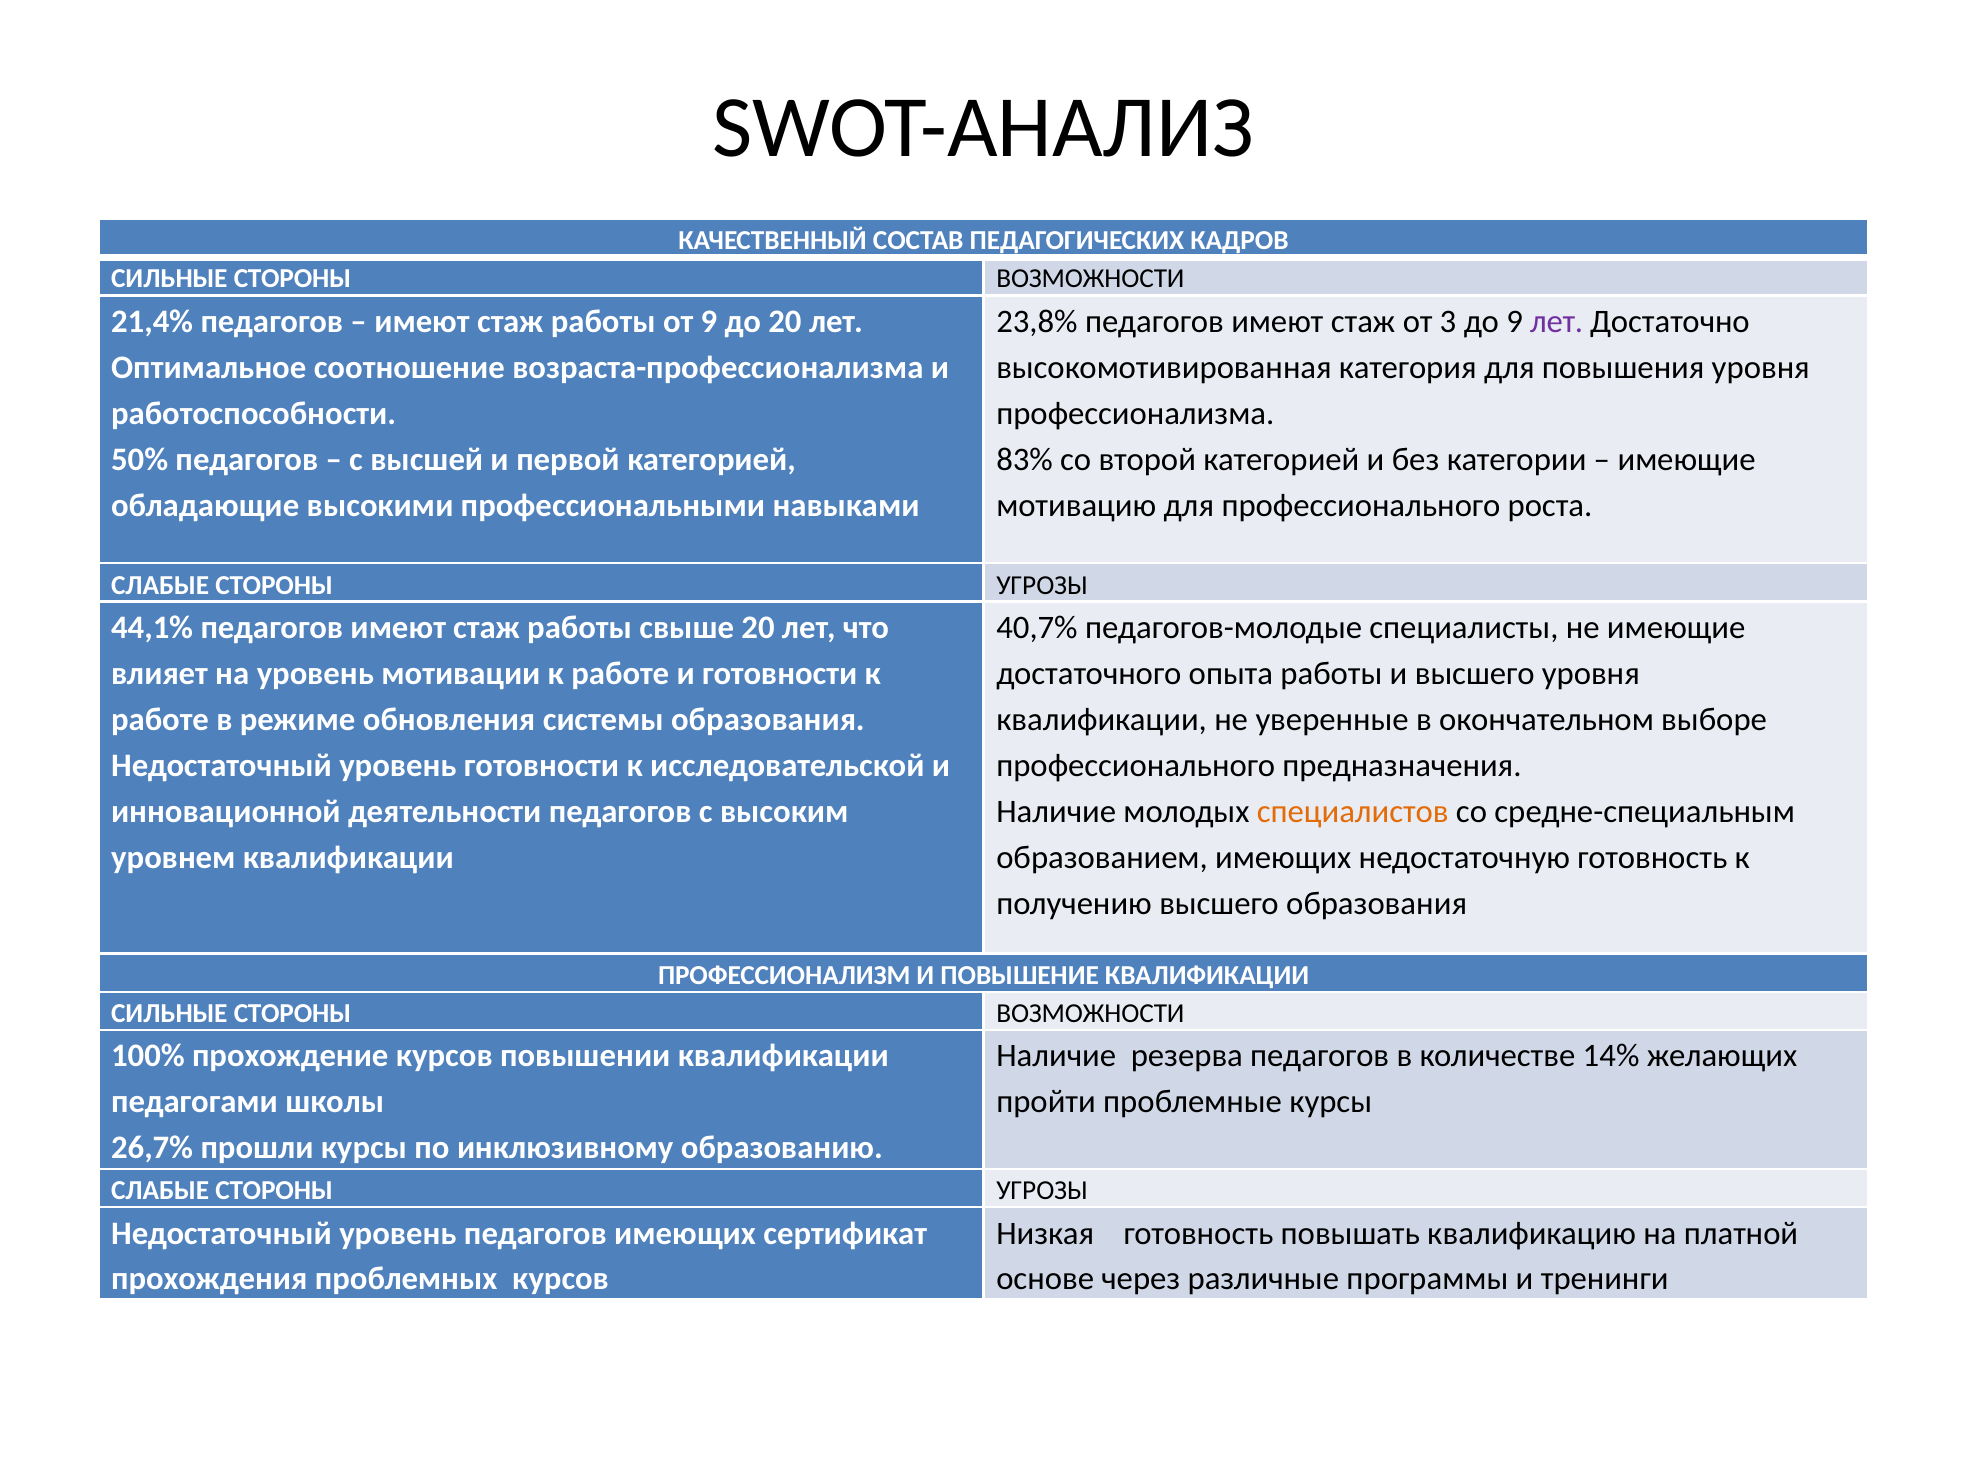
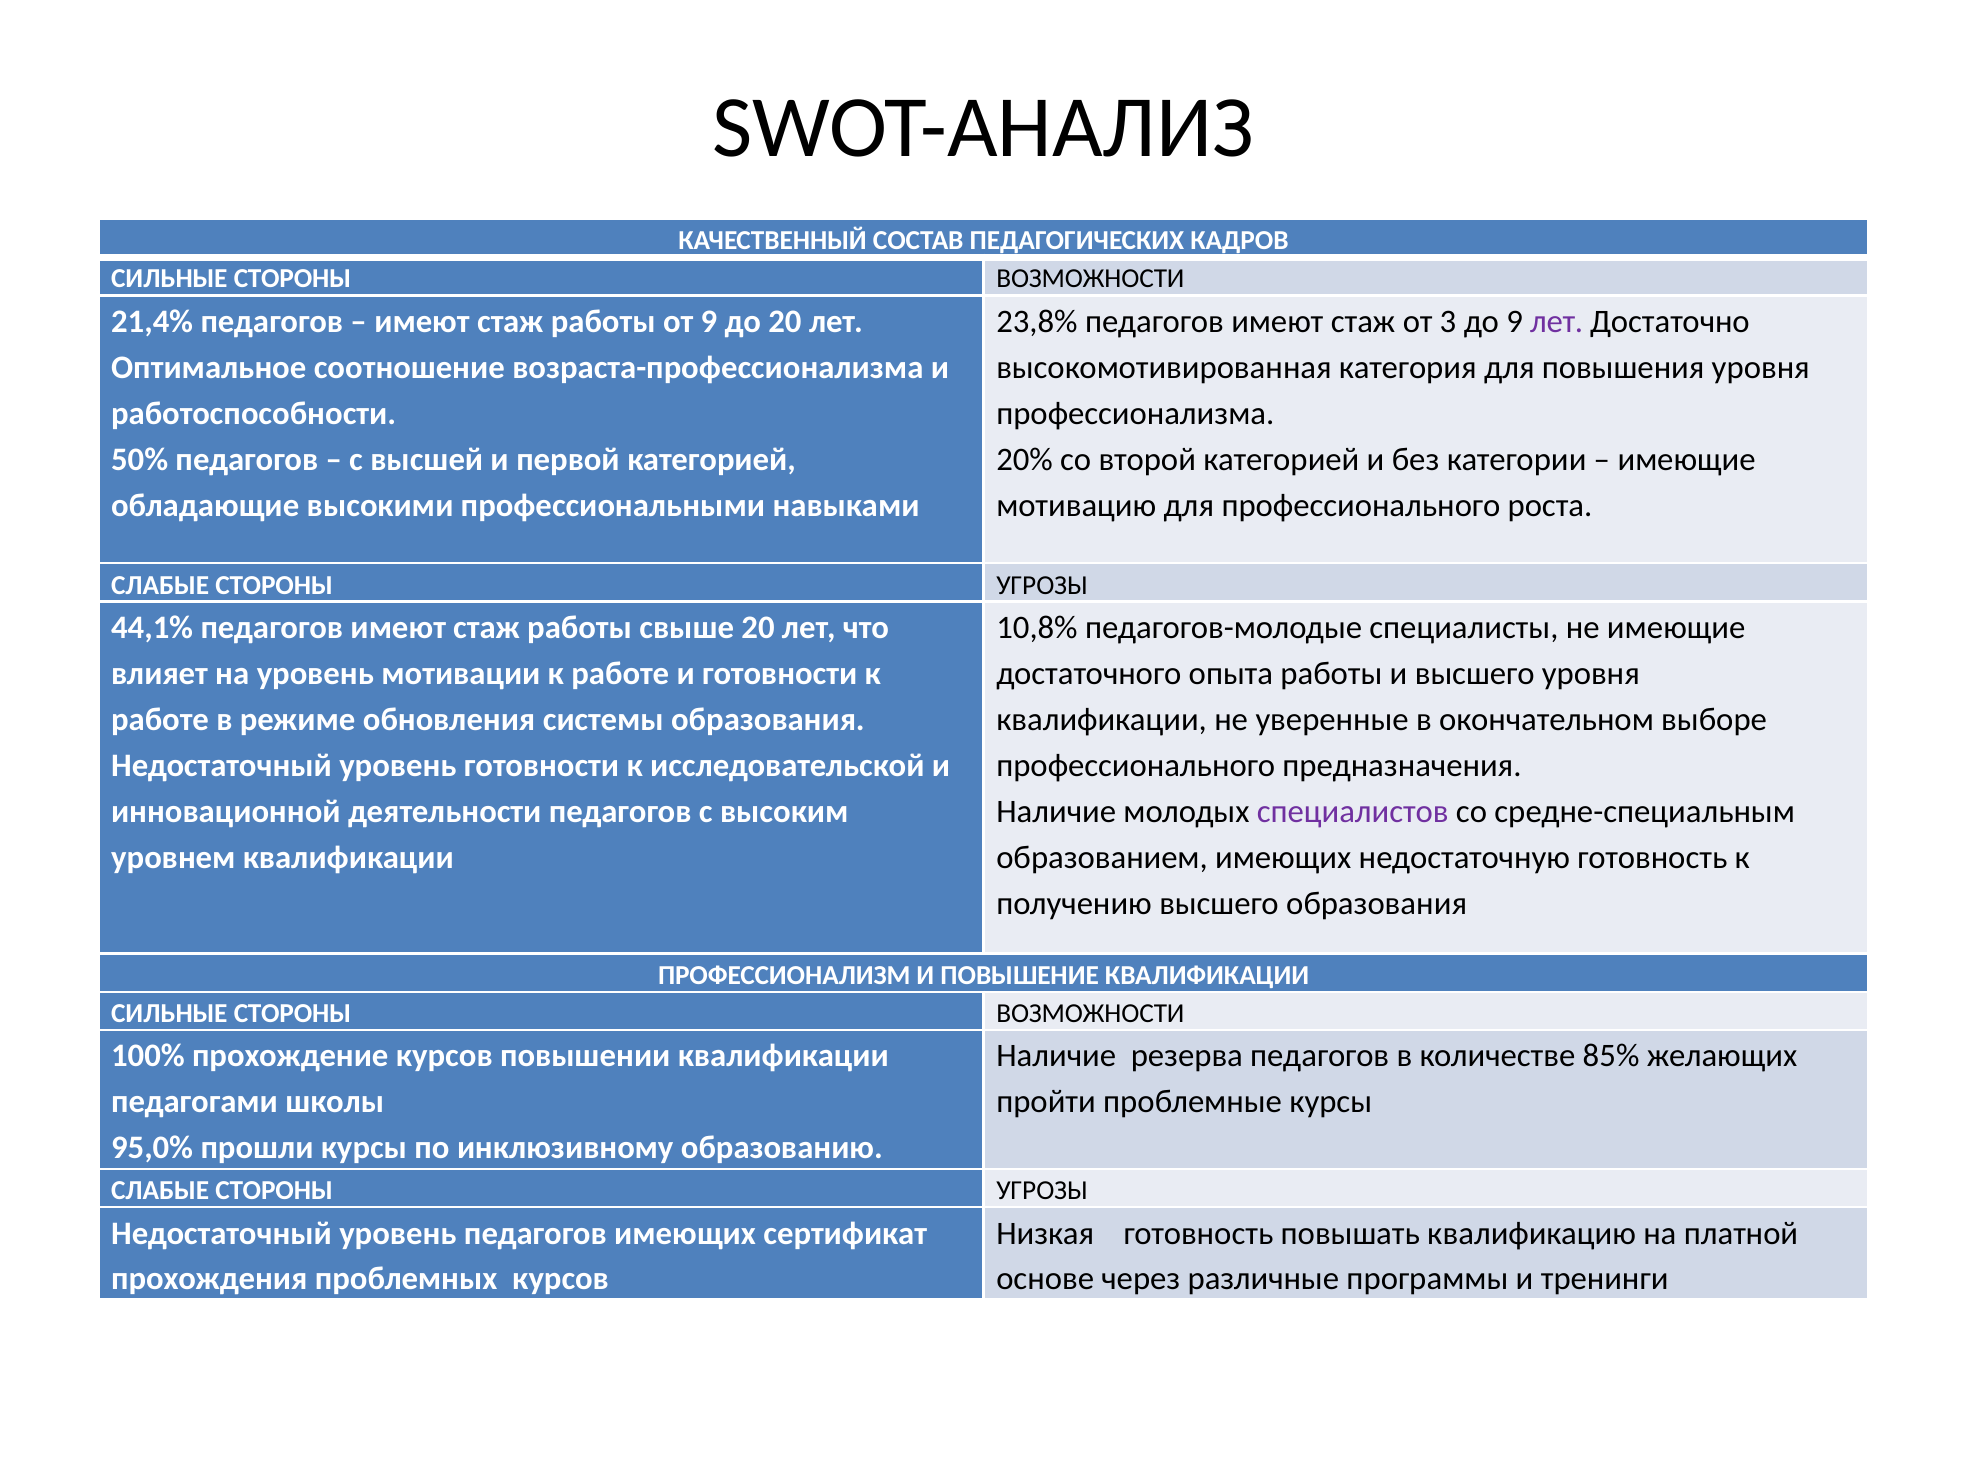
83%: 83% -> 20%
40,7%: 40,7% -> 10,8%
специалистов colour: orange -> purple
14%: 14% -> 85%
26,7%: 26,7% -> 95,0%
